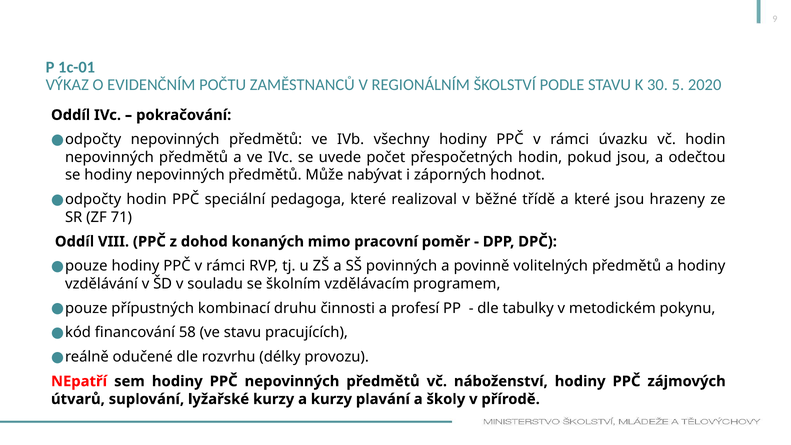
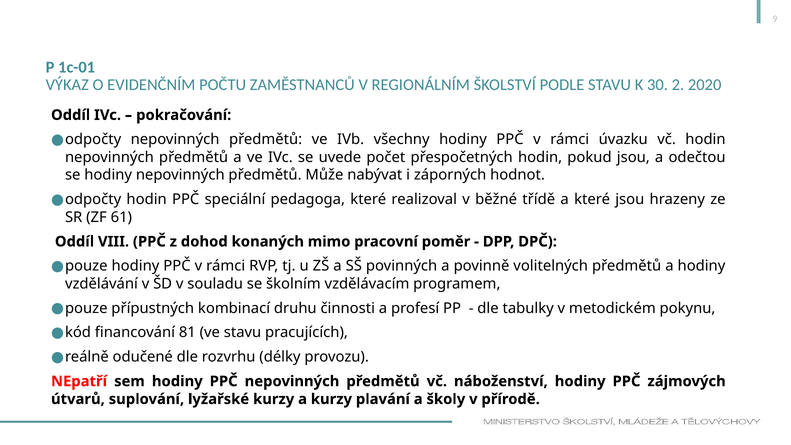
5: 5 -> 2
71: 71 -> 61
58: 58 -> 81
